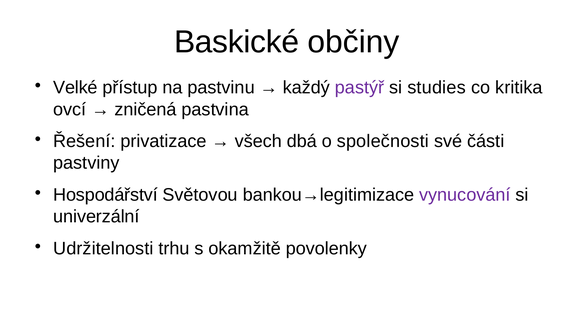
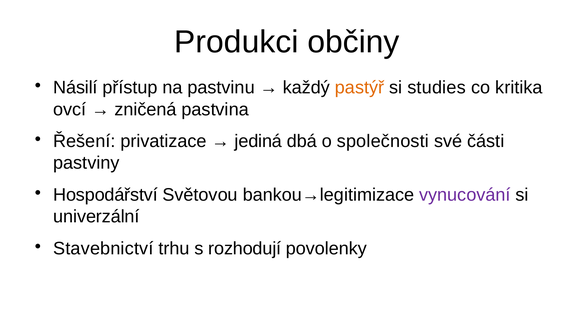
Baskické: Baskické -> Produkci
Velké: Velké -> Násilí
pastýř colour: purple -> orange
všech: všech -> jediná
Udržitelnosti: Udržitelnosti -> Stavebnictví
okamžitě: okamžitě -> rozhodují
